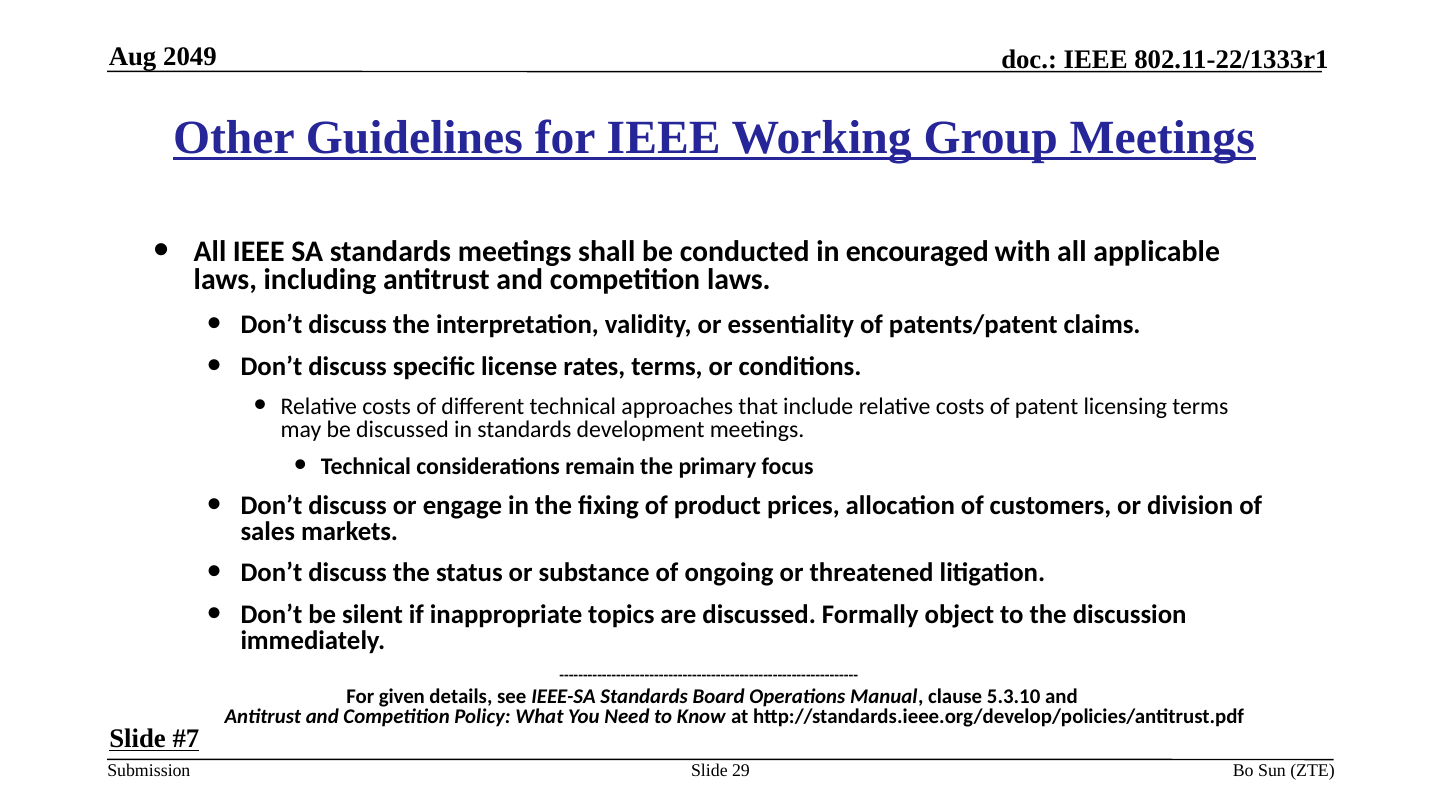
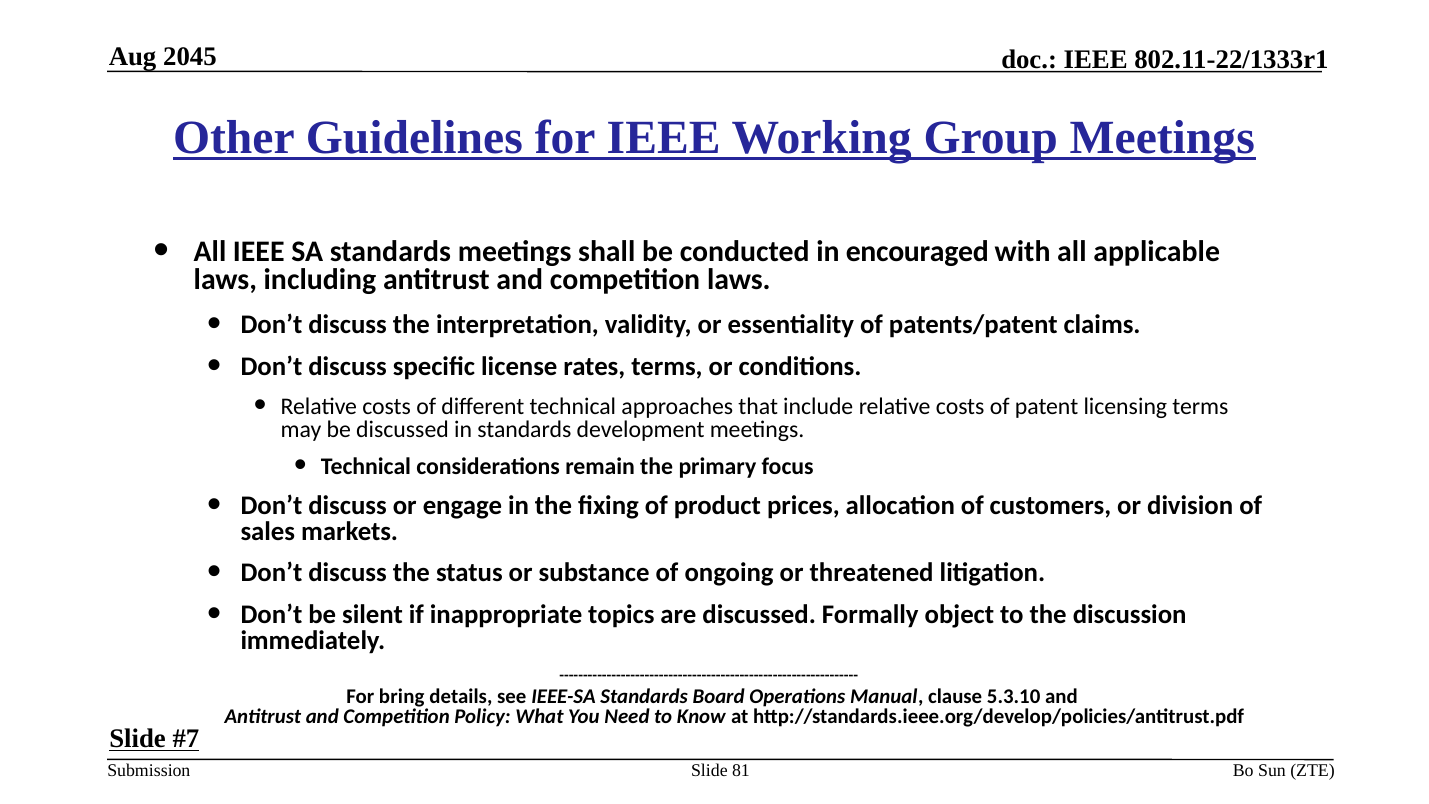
2049: 2049 -> 2045
given: given -> bring
29: 29 -> 81
